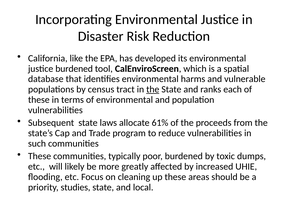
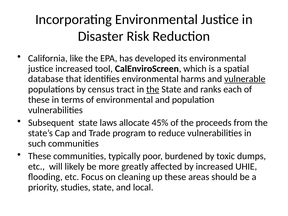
justice burdened: burdened -> increased
vulnerable underline: none -> present
61%: 61% -> 45%
